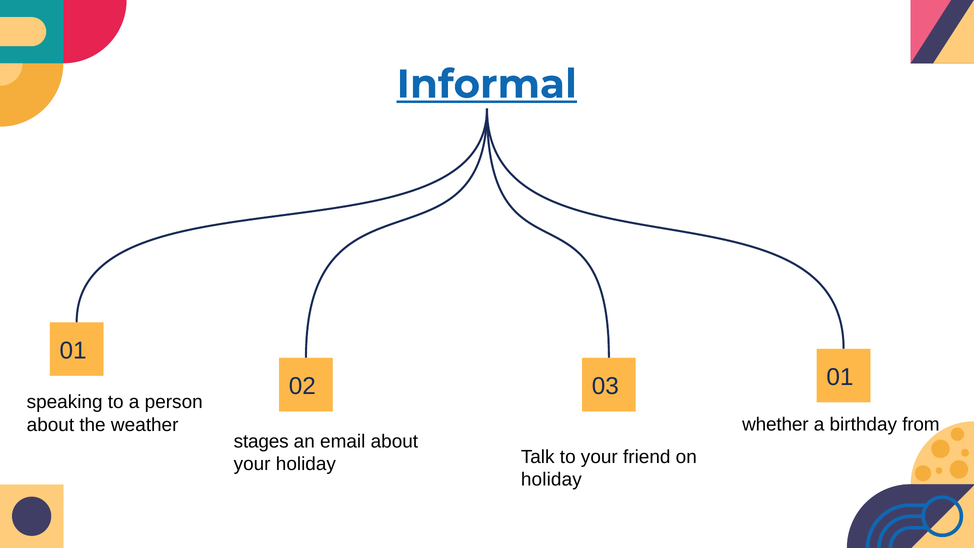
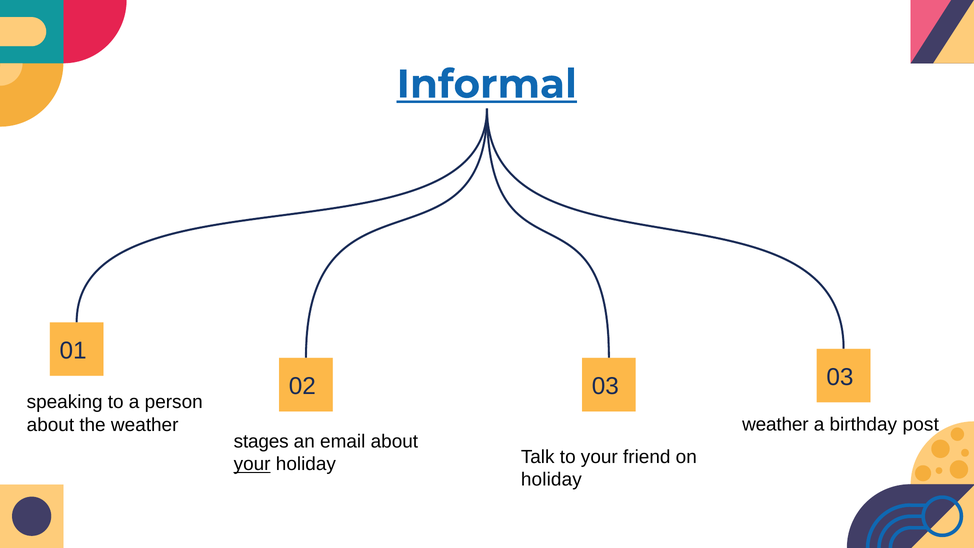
03 01: 01 -> 03
whether at (775, 424): whether -> weather
from: from -> post
your at (252, 464) underline: none -> present
